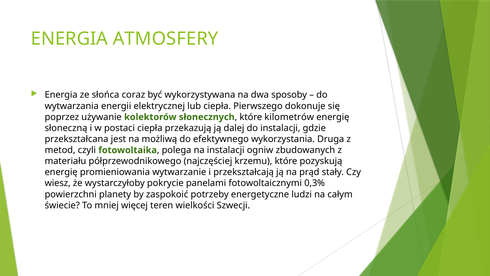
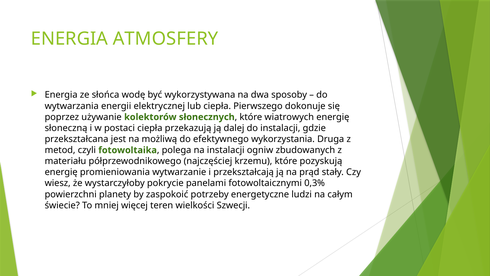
coraz: coraz -> wodę
kilometrów: kilometrów -> wiatrowych
